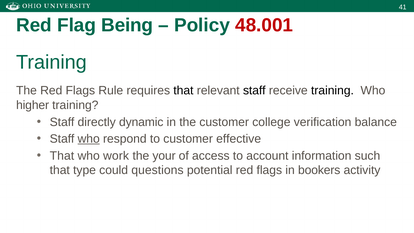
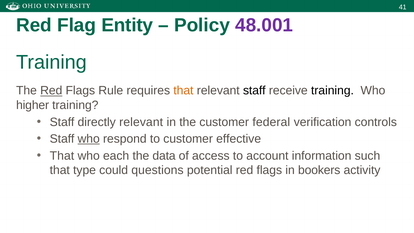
Being: Being -> Entity
48.001 colour: red -> purple
Red at (51, 91) underline: none -> present
that at (183, 91) colour: black -> orange
directly dynamic: dynamic -> relevant
college: college -> federal
balance: balance -> controls
work: work -> each
your: your -> data
